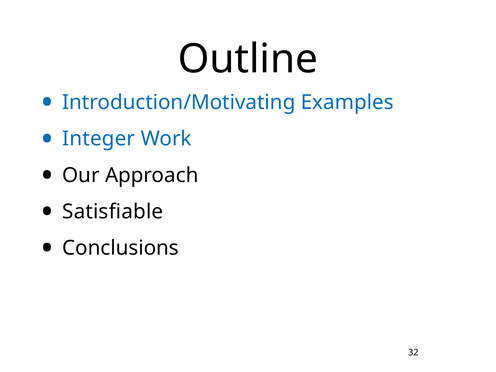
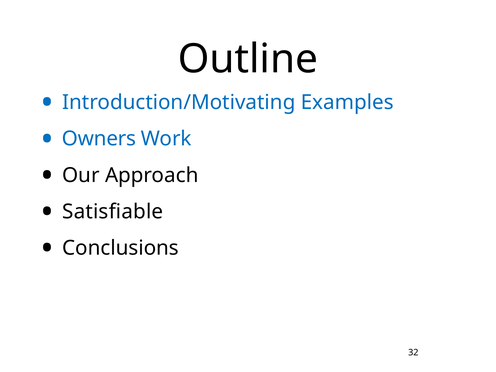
Integer: Integer -> Owners
